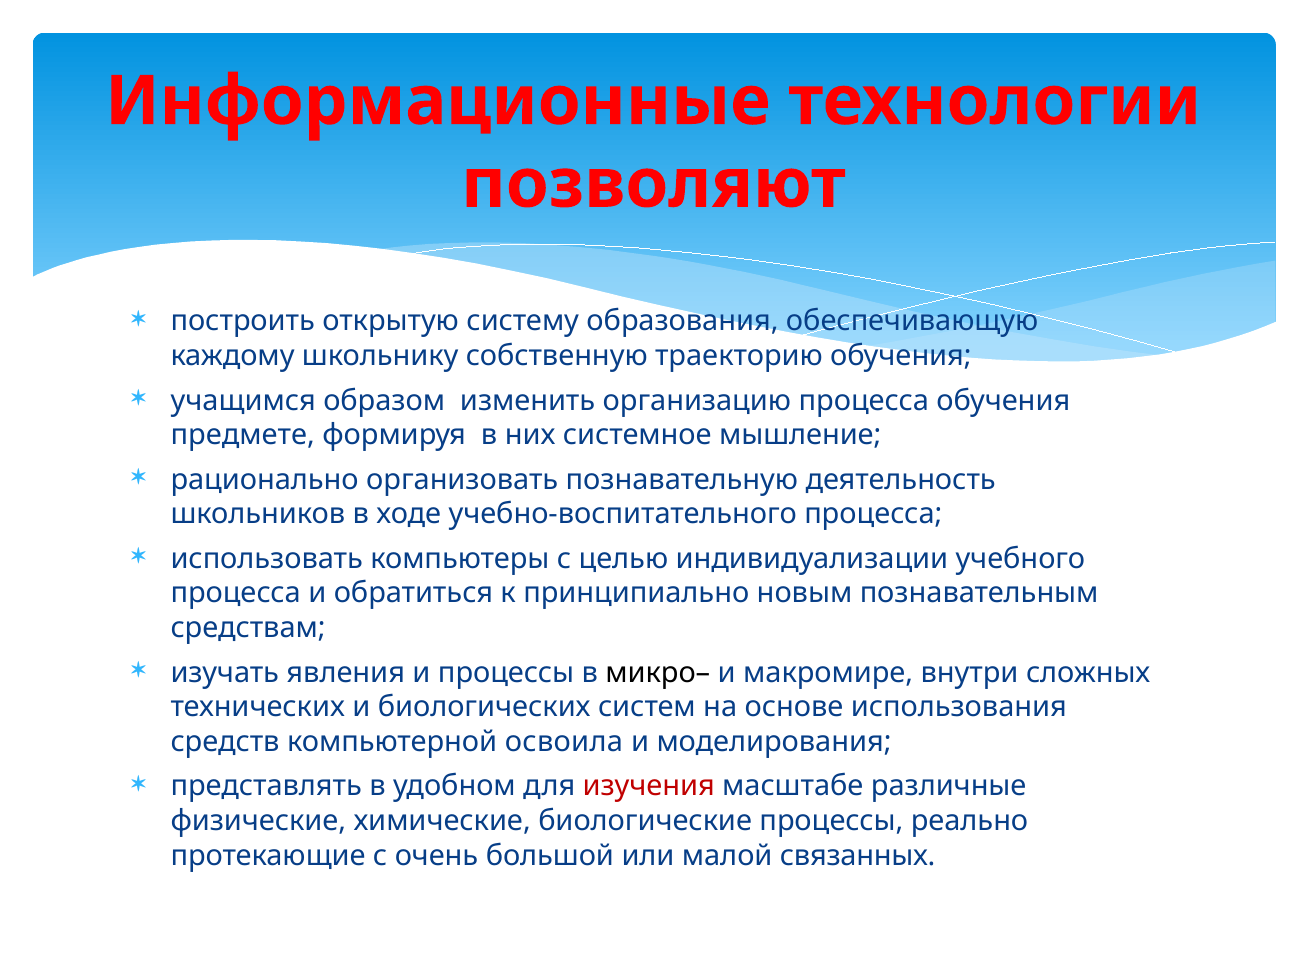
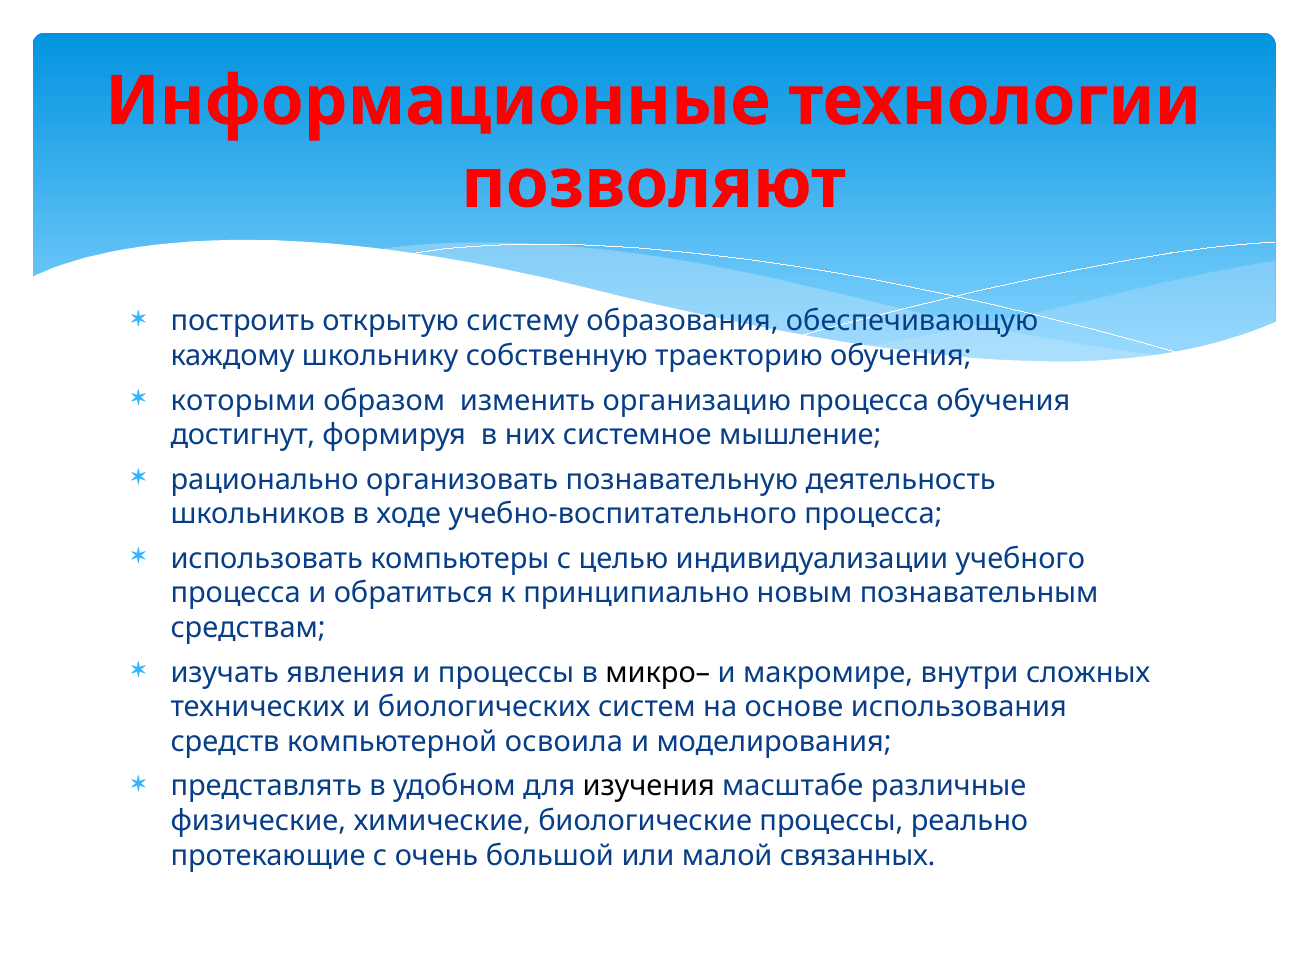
учащимся: учащимся -> которыми
предмете: предмете -> достигнут
изучения colour: red -> black
